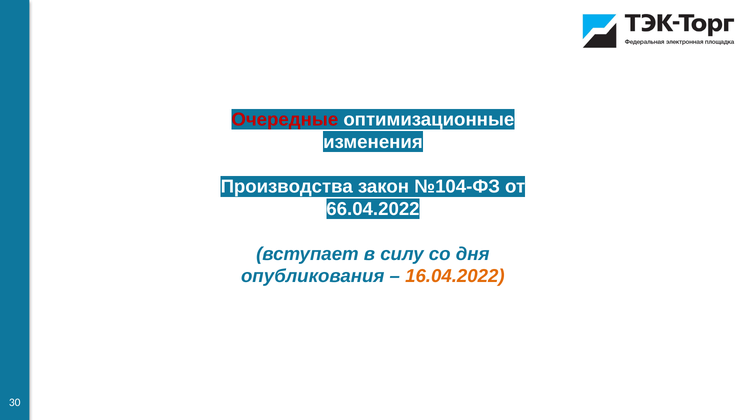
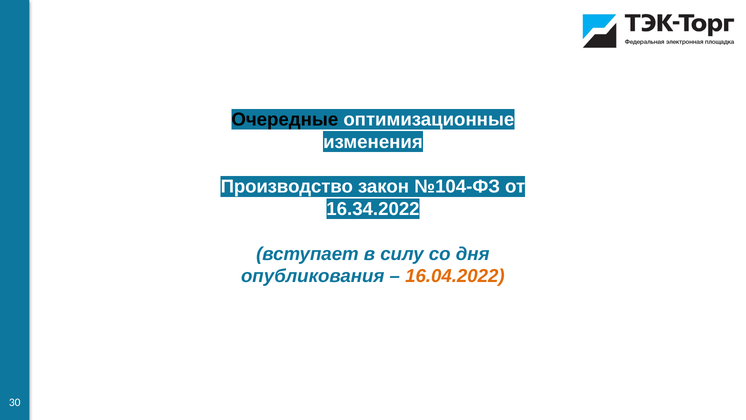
Очередные colour: red -> black
Производства: Производства -> Производство
66.04.2022: 66.04.2022 -> 16.34.2022
